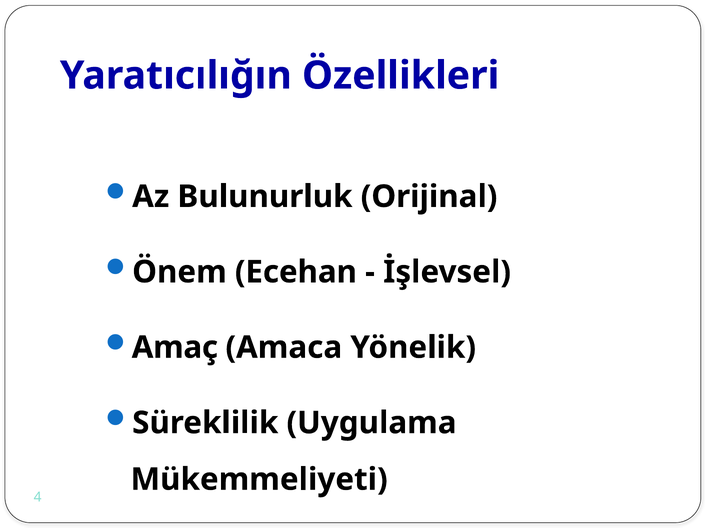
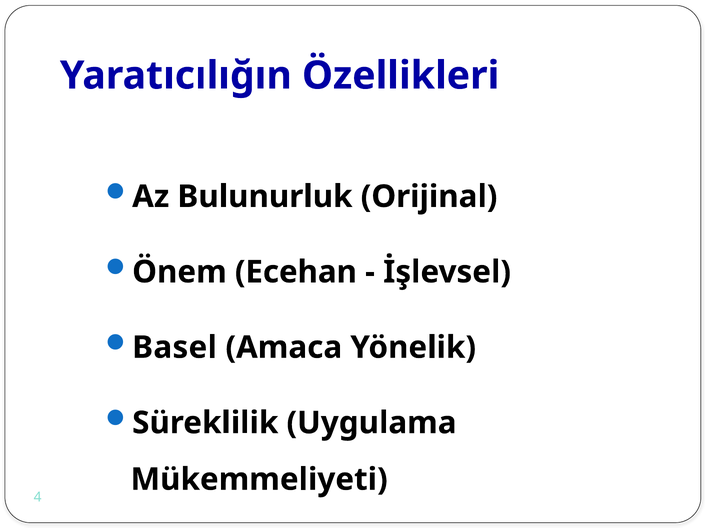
Amaç: Amaç -> Basel
